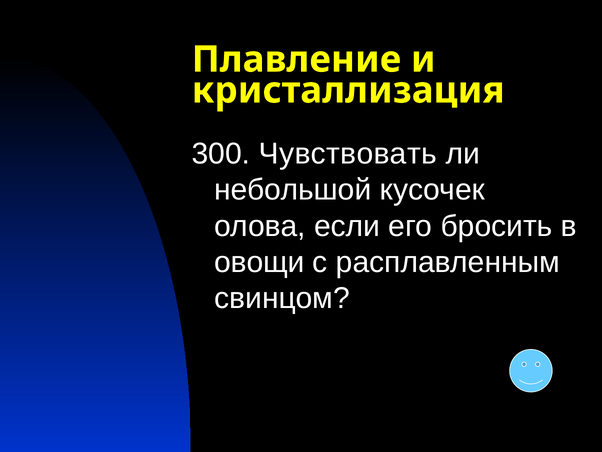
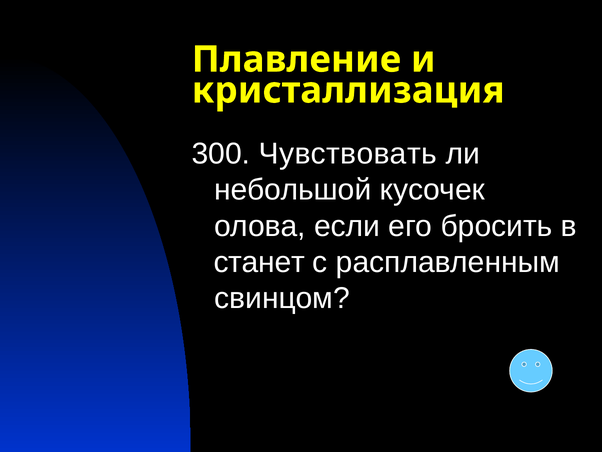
овощи: овощи -> станет
